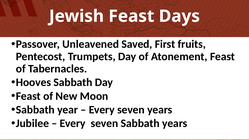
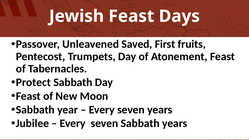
Hooves: Hooves -> Protect
